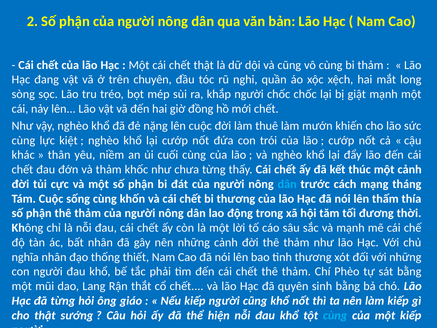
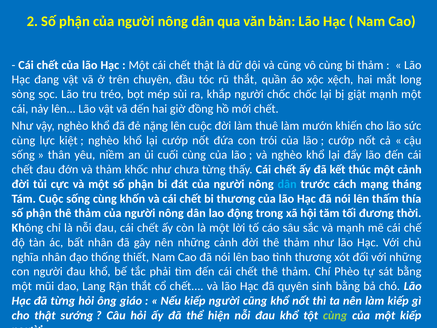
rũ nghi: nghi -> thắt
khác at (23, 155): khác -> sống
cùng at (335, 315) colour: light blue -> light green
